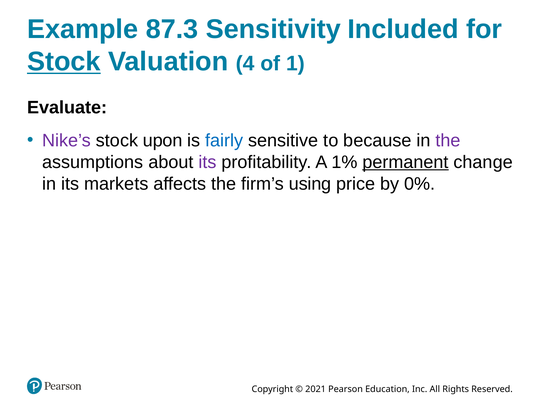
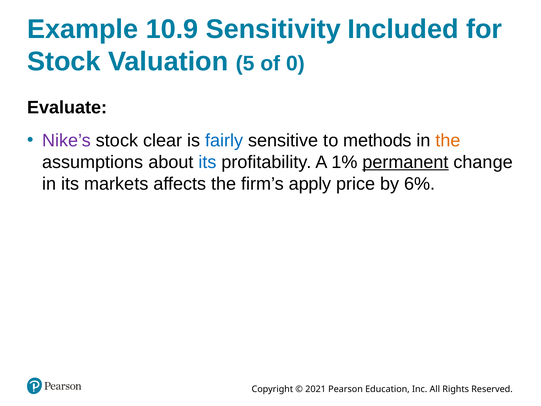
87.3: 87.3 -> 10.9
Stock at (64, 62) underline: present -> none
4: 4 -> 5
1: 1 -> 0
upon: upon -> clear
because: because -> methods
the at (448, 140) colour: purple -> orange
its at (208, 162) colour: purple -> blue
using: using -> apply
0%: 0% -> 6%
